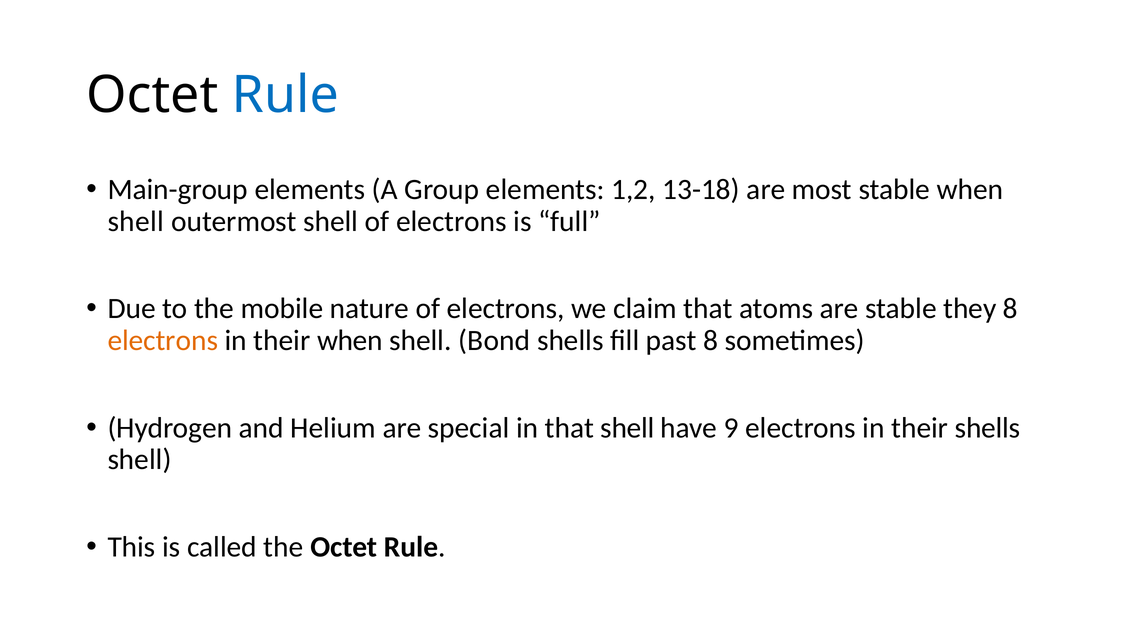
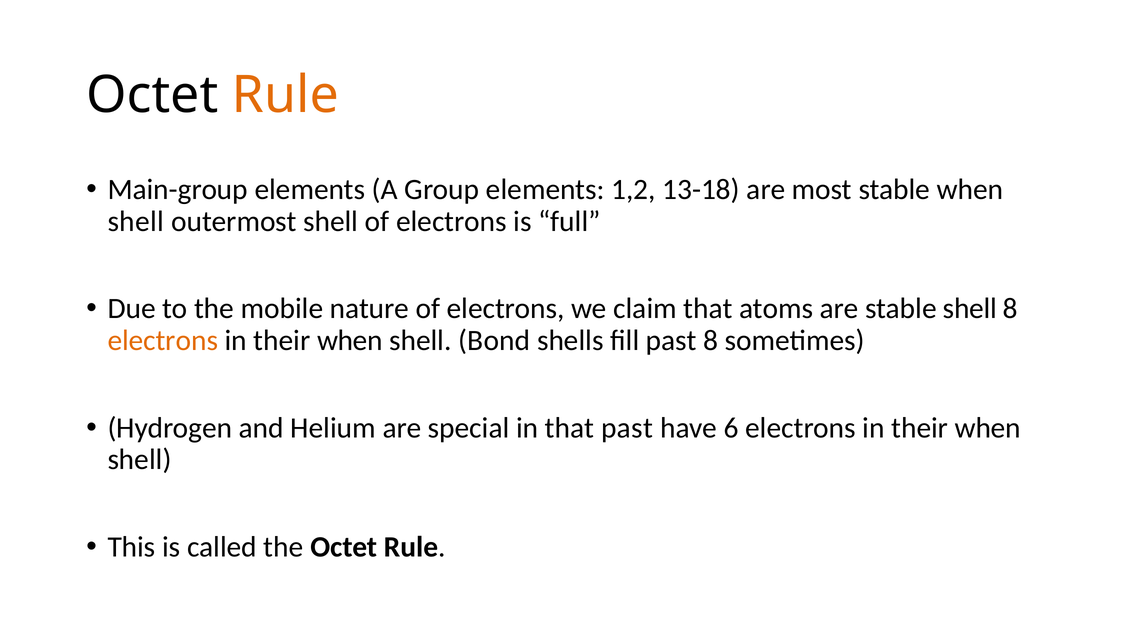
Rule at (285, 95) colour: blue -> orange
stable they: they -> shell
that shell: shell -> past
9: 9 -> 6
shells at (988, 428): shells -> when
